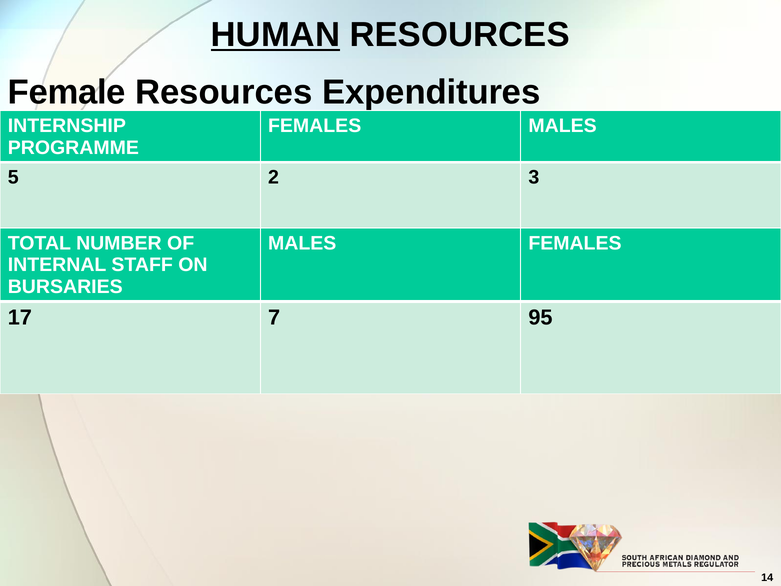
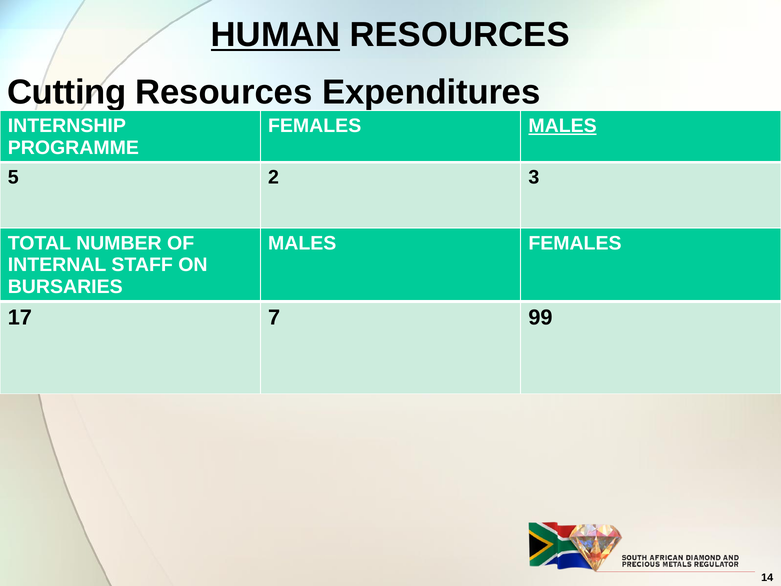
Female: Female -> Cutting
MALES at (563, 126) underline: none -> present
95: 95 -> 99
